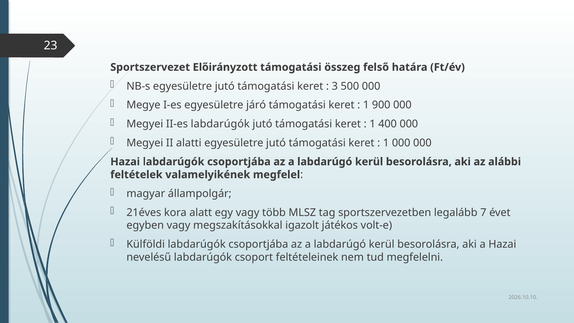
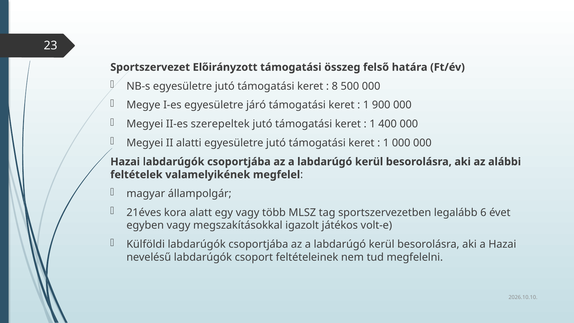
3: 3 -> 8
II-es labdarúgók: labdarúgók -> szerepeltek
7: 7 -> 6
